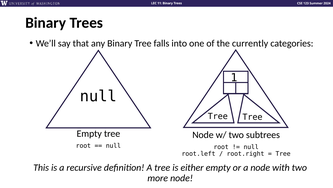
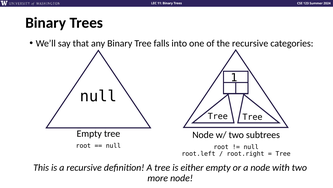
the currently: currently -> recursive
